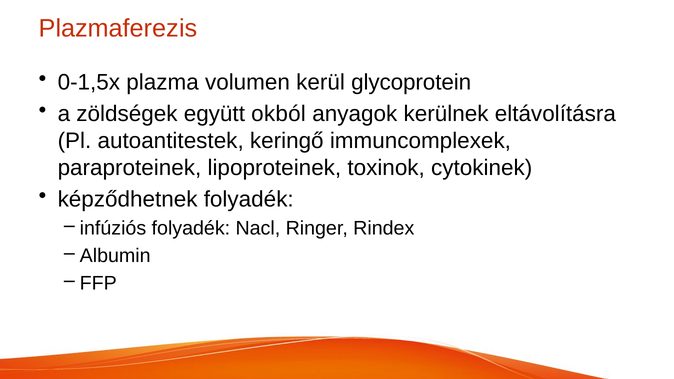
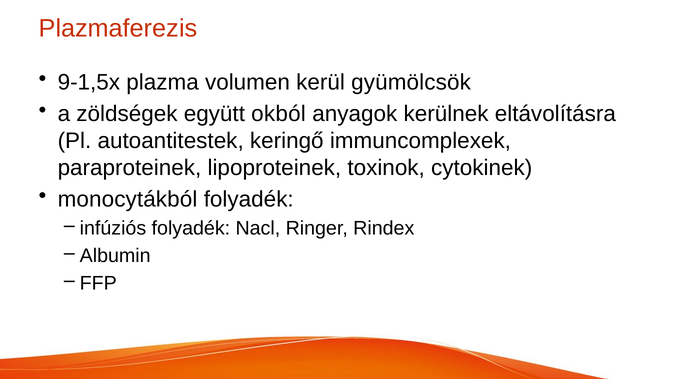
0-1,5x: 0-1,5x -> 9-1,5x
glycoprotein: glycoprotein -> gyümölcsök
képződhetnek: képződhetnek -> monocytákból
